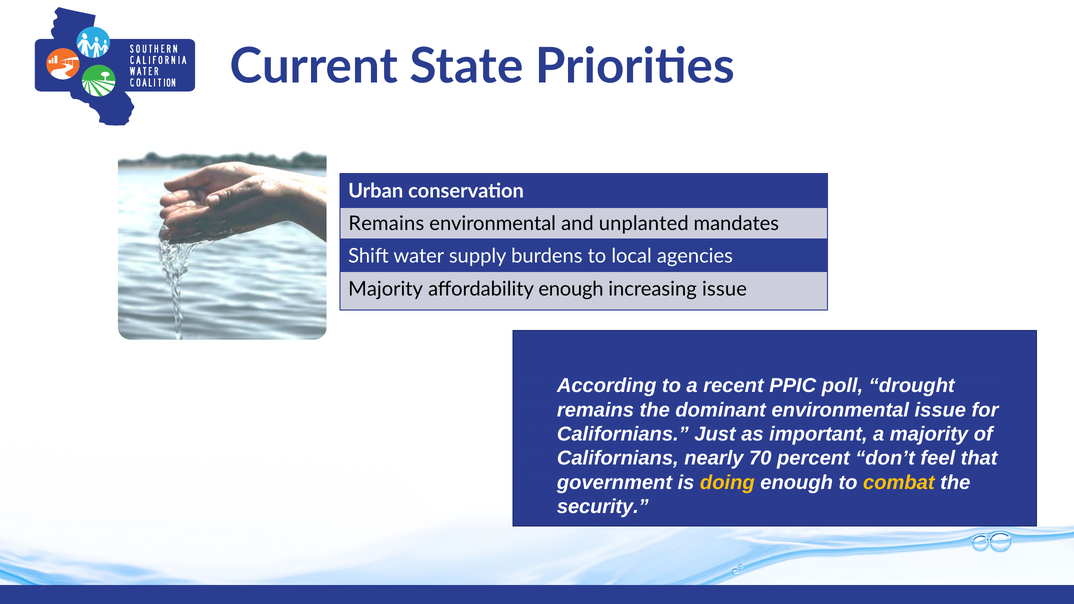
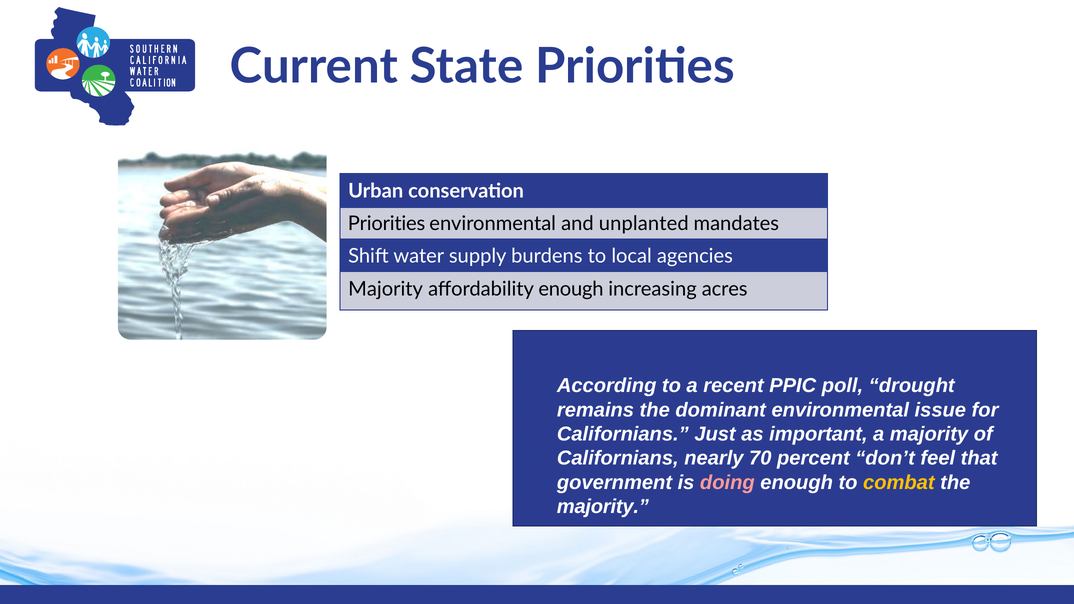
Remains at (386, 224): Remains -> Priorities
increasing issue: issue -> acres
doing at (727, 483) colour: yellow -> pink
security at (603, 507): security -> majority
